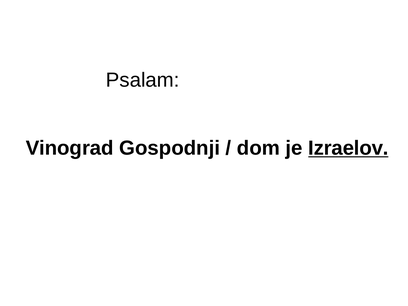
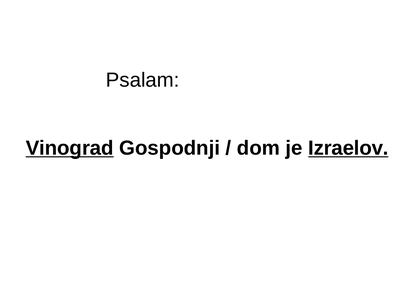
Vinograd underline: none -> present
